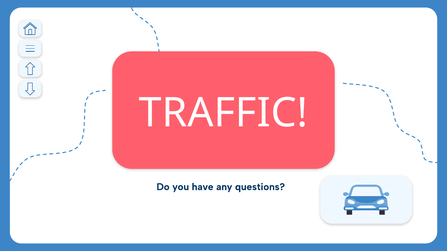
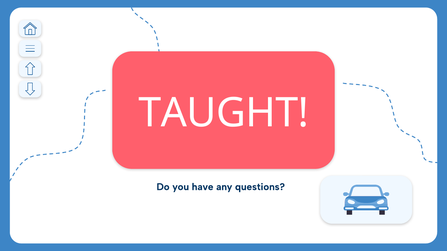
TRAFFIC: TRAFFIC -> TAUGHT
